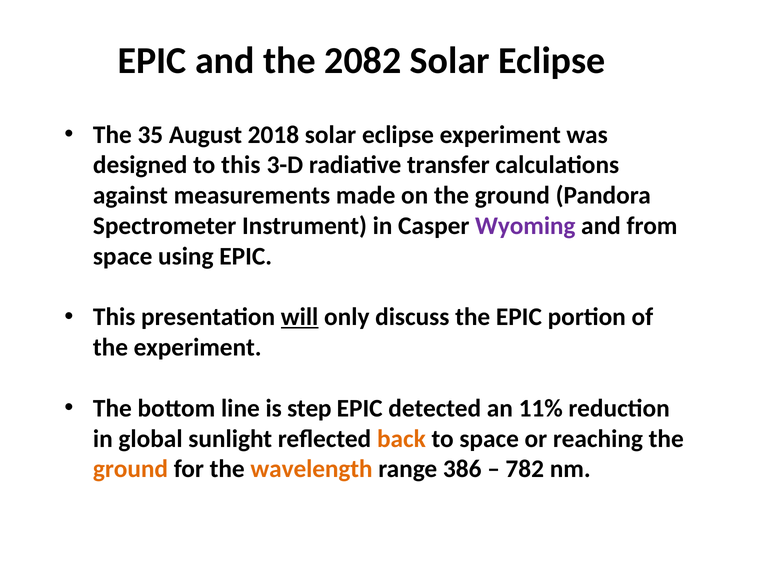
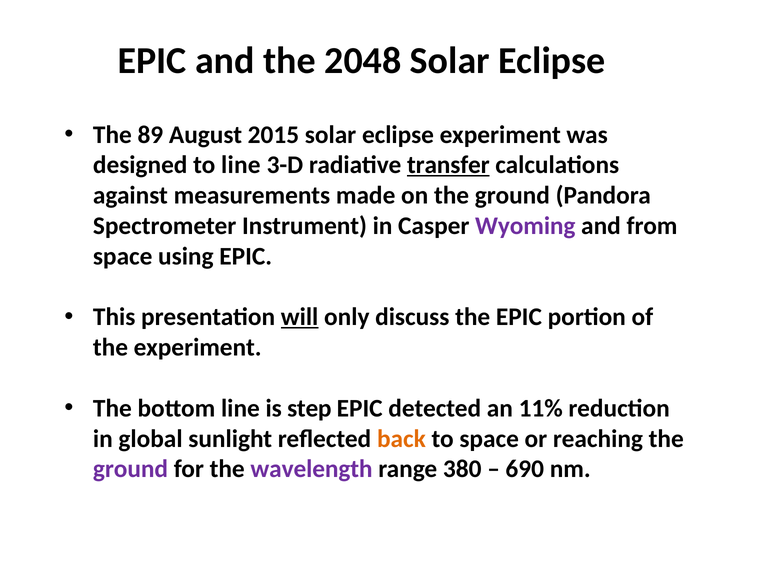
2082: 2082 -> 2048
35: 35 -> 89
2018: 2018 -> 2015
to this: this -> line
transfer underline: none -> present
ground at (131, 469) colour: orange -> purple
wavelength colour: orange -> purple
386: 386 -> 380
782: 782 -> 690
